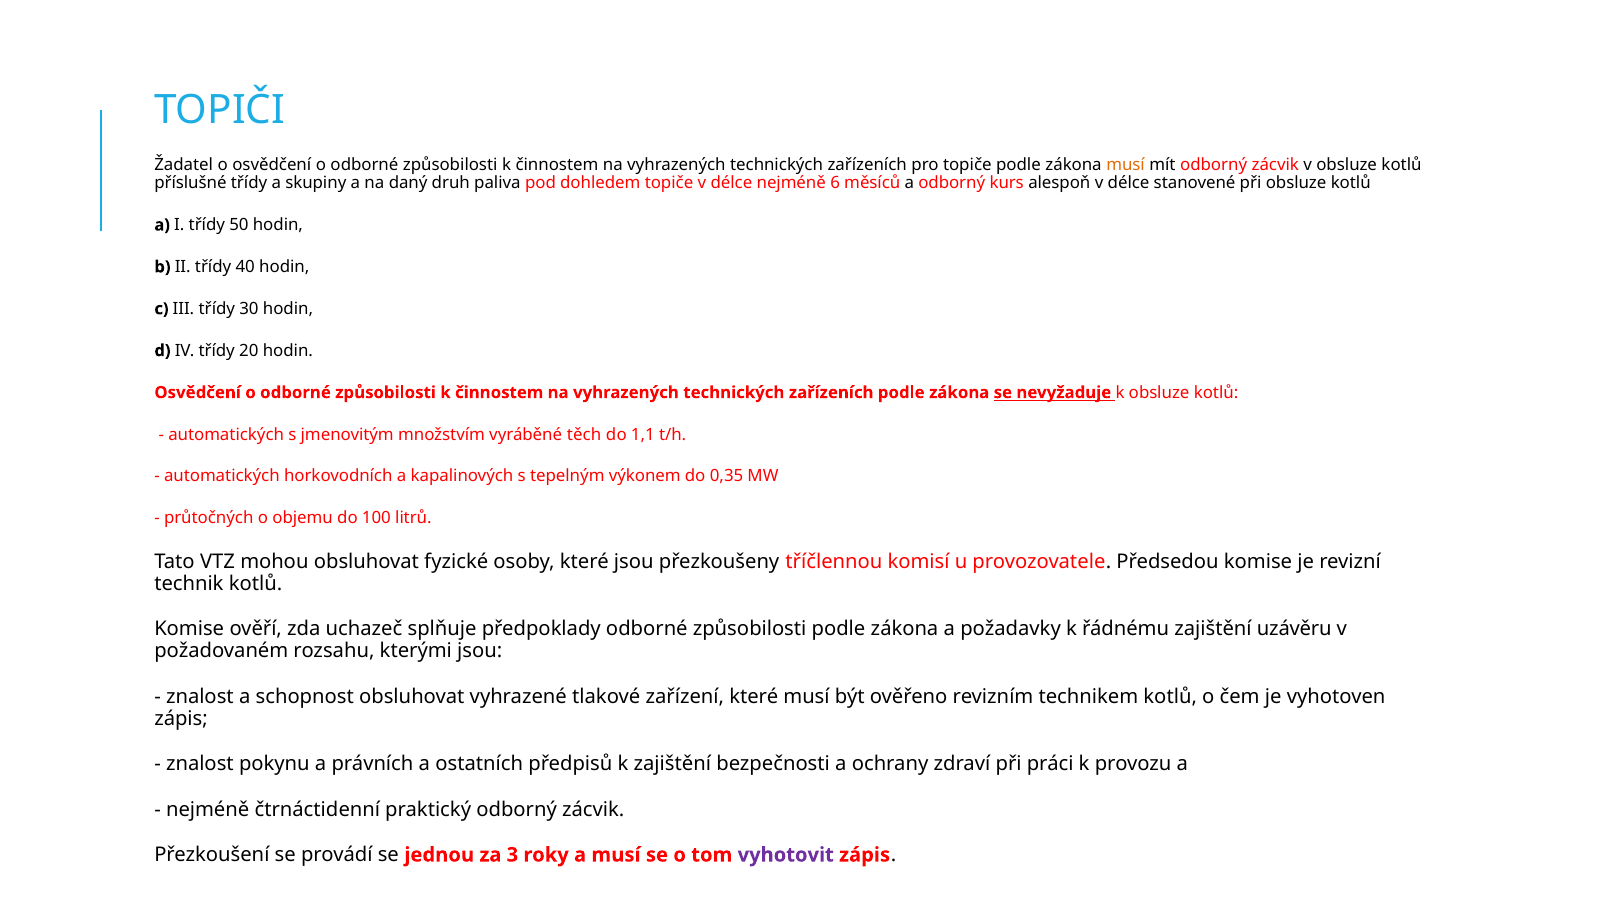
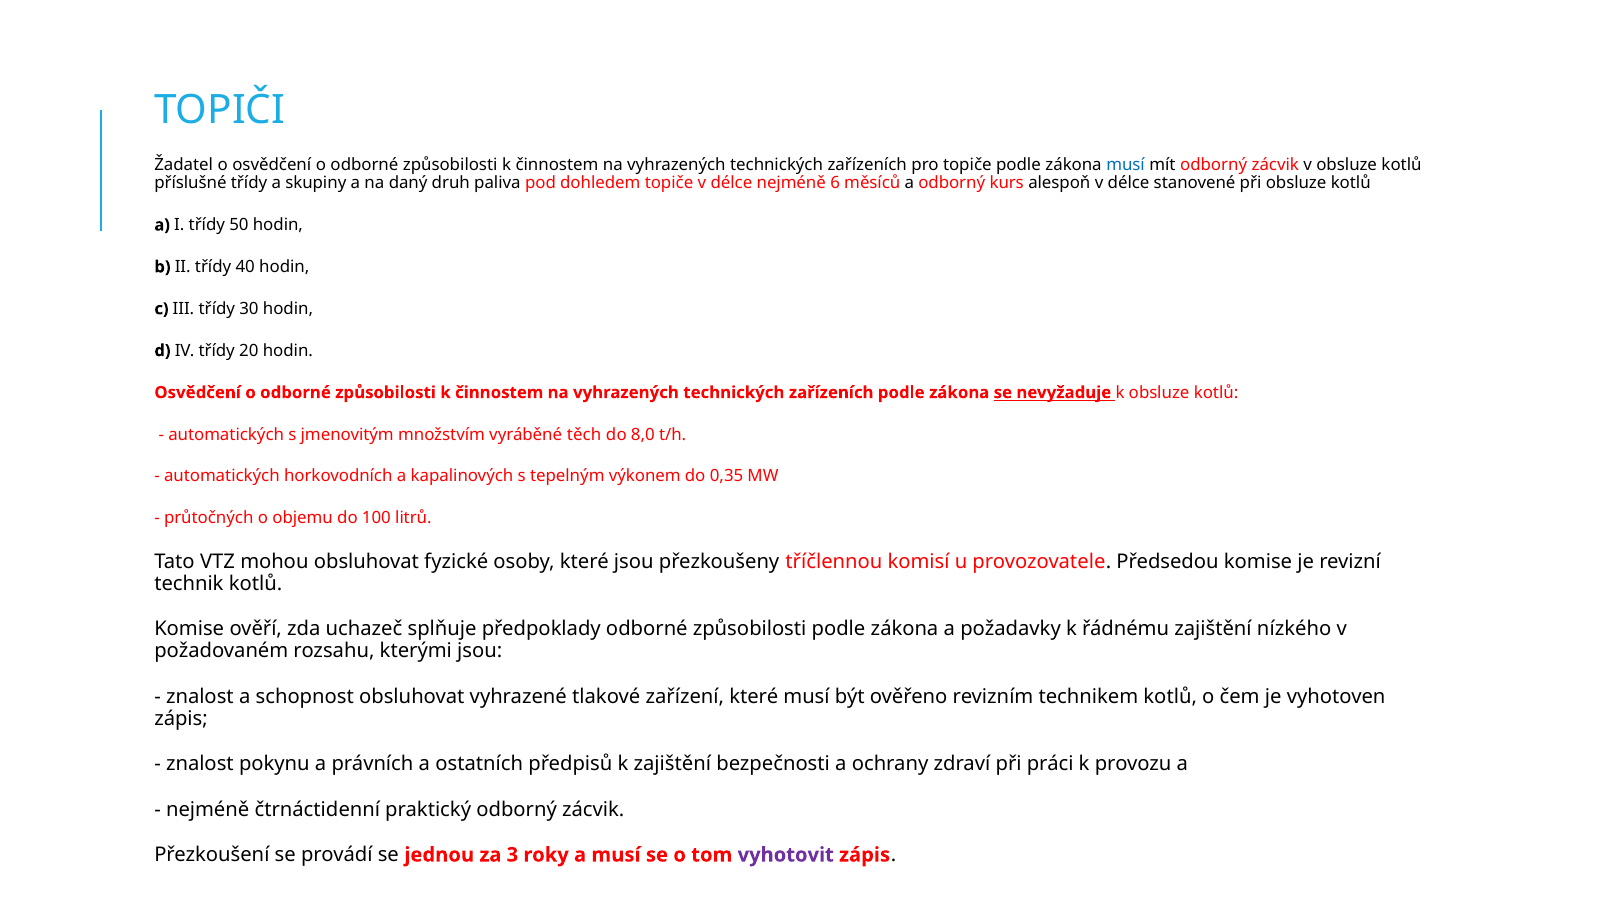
musí at (1126, 165) colour: orange -> blue
1,1: 1,1 -> 8,0
uzávěru: uzávěru -> nízkého
